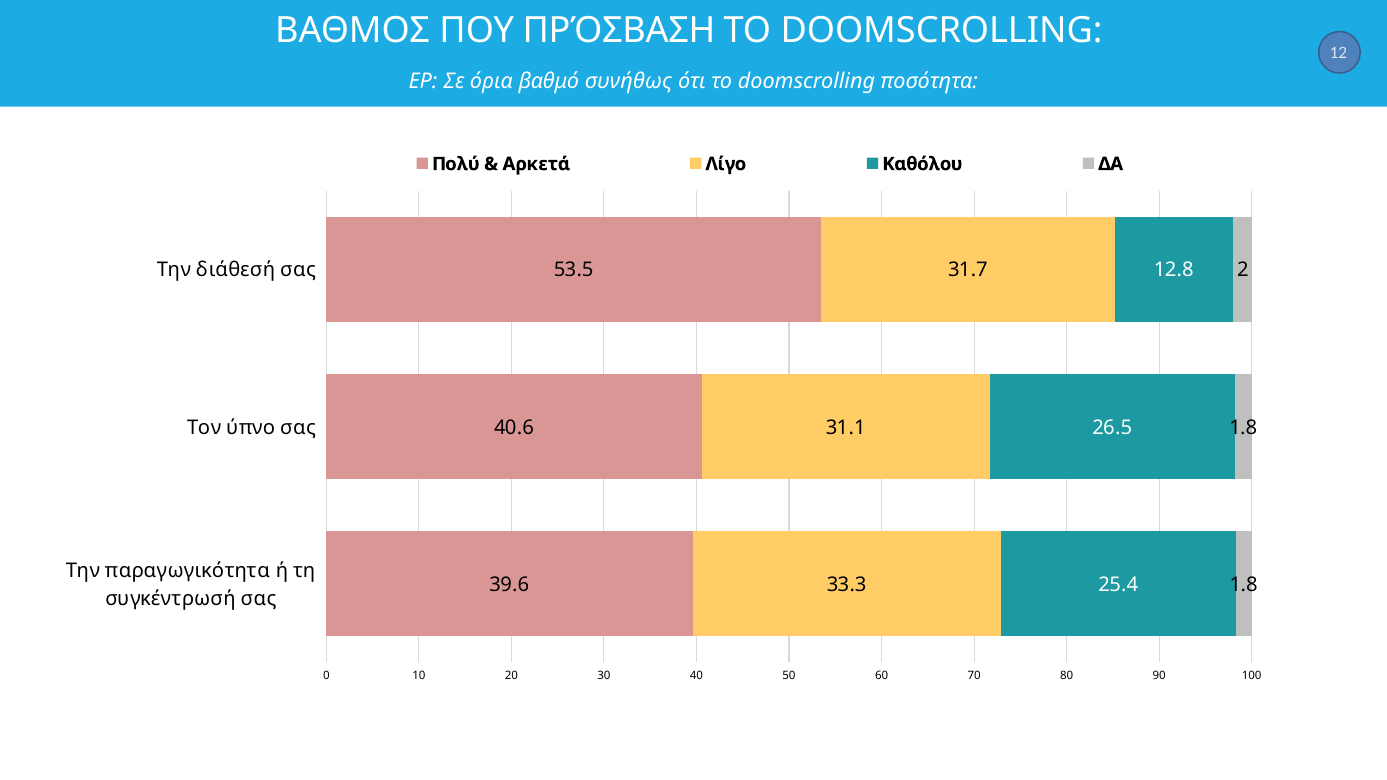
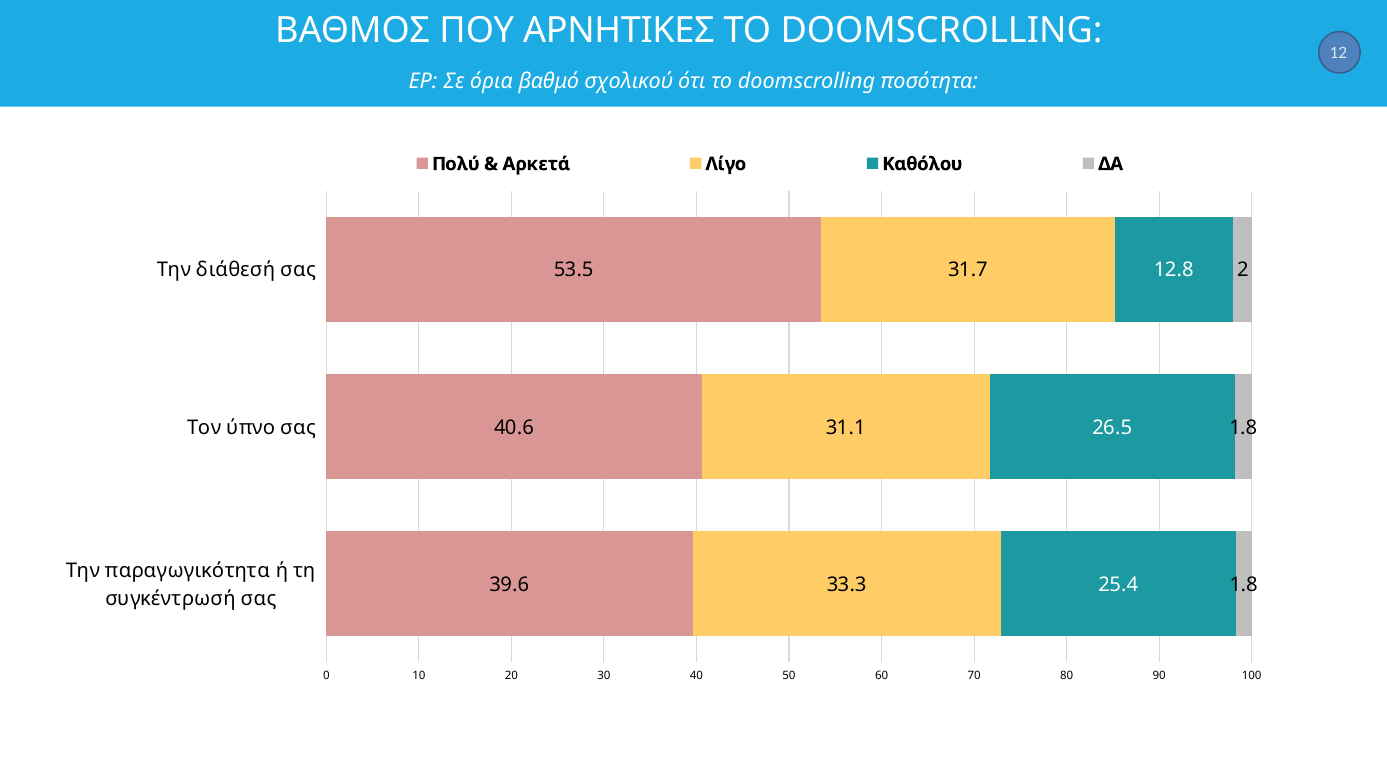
ΠΡΌΣΒΑΣΗ: ΠΡΌΣΒΑΣΗ -> ΑΡΝΗΤΙΚΕΣ
συνήθως: συνήθως -> σχολικού
